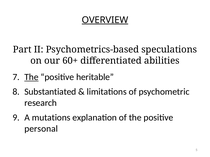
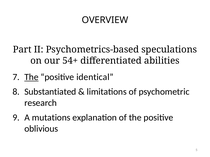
OVERVIEW underline: present -> none
60+: 60+ -> 54+
heritable: heritable -> identical
personal: personal -> oblivious
